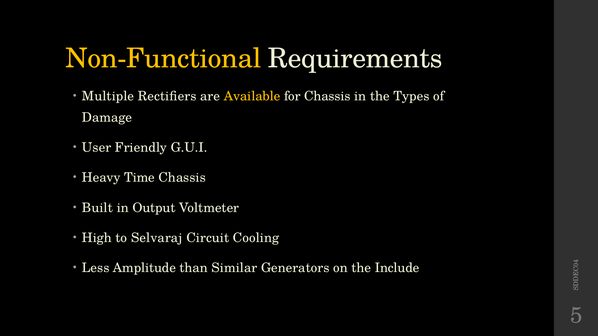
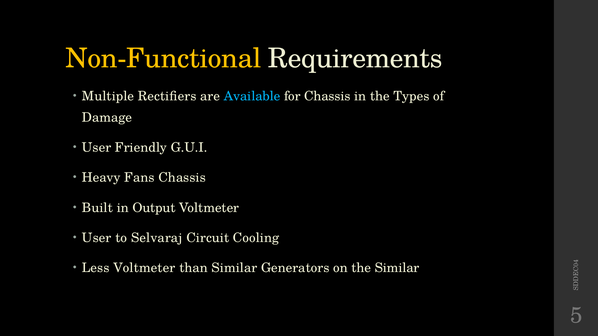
Available colour: yellow -> light blue
Time: Time -> Fans
High at (97, 238): High -> User
Less Amplitude: Amplitude -> Voltmeter
the Include: Include -> Similar
